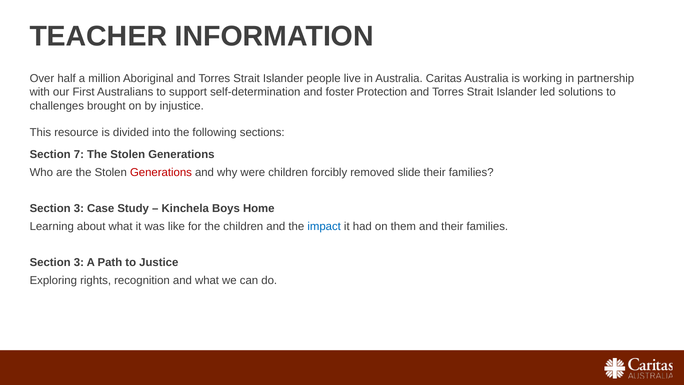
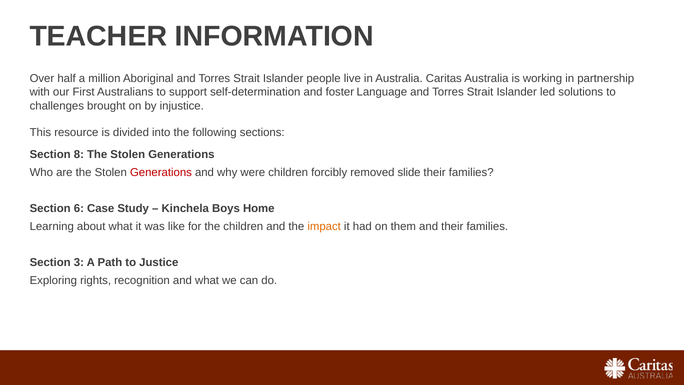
Protection: Protection -> Language
7: 7 -> 8
3 at (79, 208): 3 -> 6
impact colour: blue -> orange
